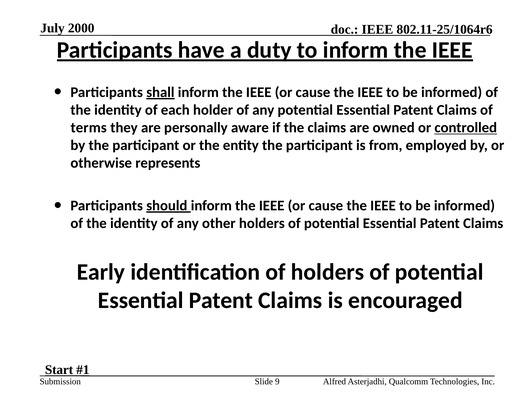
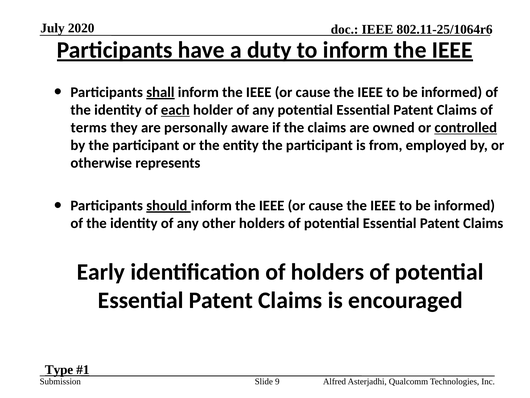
2000: 2000 -> 2020
each underline: none -> present
Start: Start -> Type
